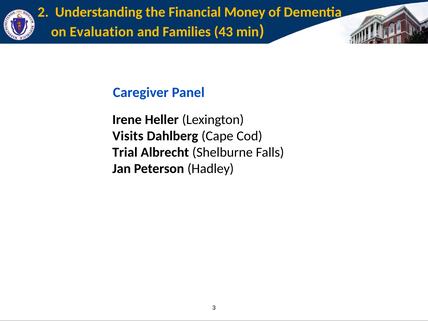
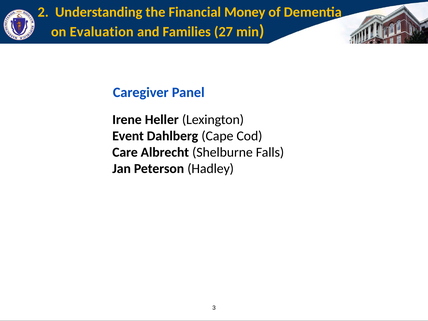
43: 43 -> 27
Visits: Visits -> Event
Trial: Trial -> Care
